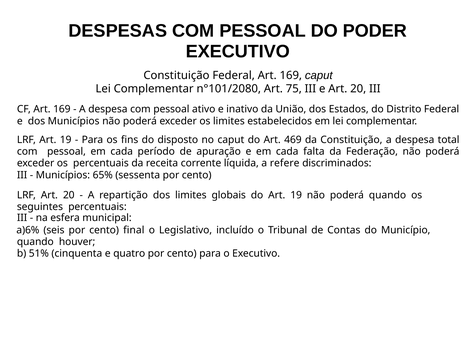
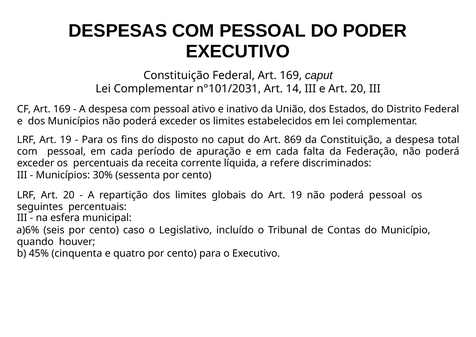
n°101/2080: n°101/2080 -> n°101/2031
75: 75 -> 14
469: 469 -> 869
65%: 65% -> 30%
poderá quando: quando -> pessoal
final: final -> caso
51%: 51% -> 45%
